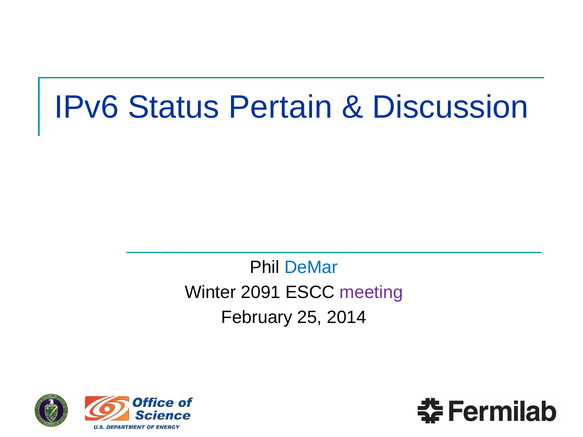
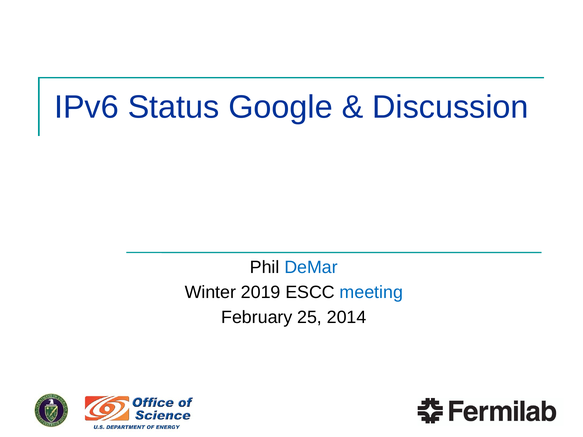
Pertain: Pertain -> Google
2091: 2091 -> 2019
meeting colour: purple -> blue
